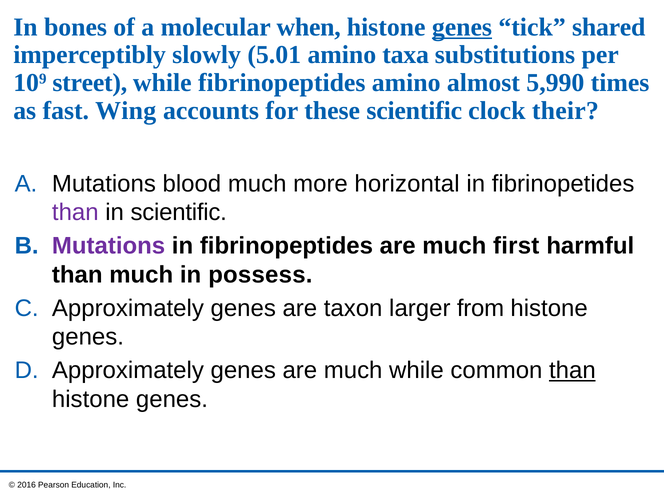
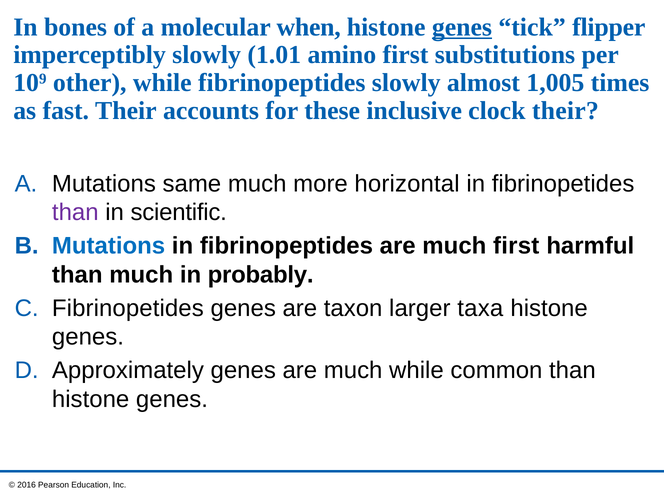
shared: shared -> flipper
5.01: 5.01 -> 1.01
amino taxa: taxa -> first
street: street -> other
fibrinopeptides amino: amino -> slowly
5,990: 5,990 -> 1,005
fast Wing: Wing -> Their
these scientific: scientific -> inclusive
blood: blood -> same
Mutations at (109, 246) colour: purple -> blue
possess: possess -> probably
Approximately at (128, 308): Approximately -> Fibrinopetides
from: from -> taxa
than at (572, 371) underline: present -> none
